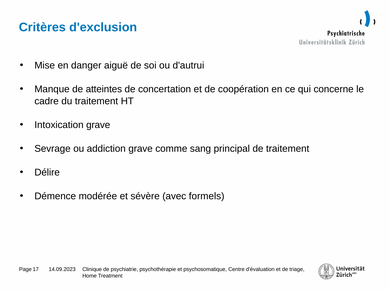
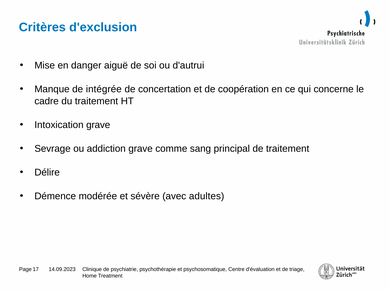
atteintes: atteintes -> intégrée
formels: formels -> adultes
